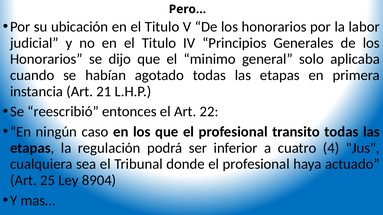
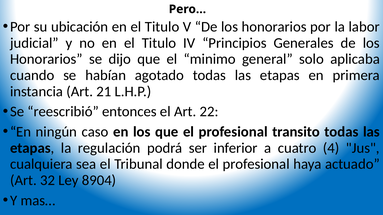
25: 25 -> 32
